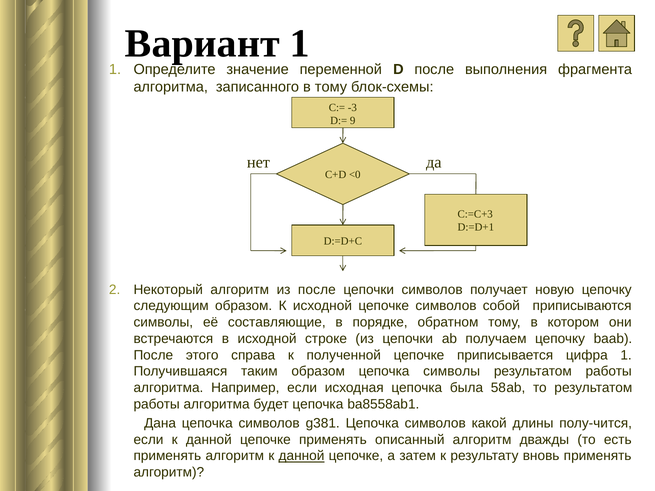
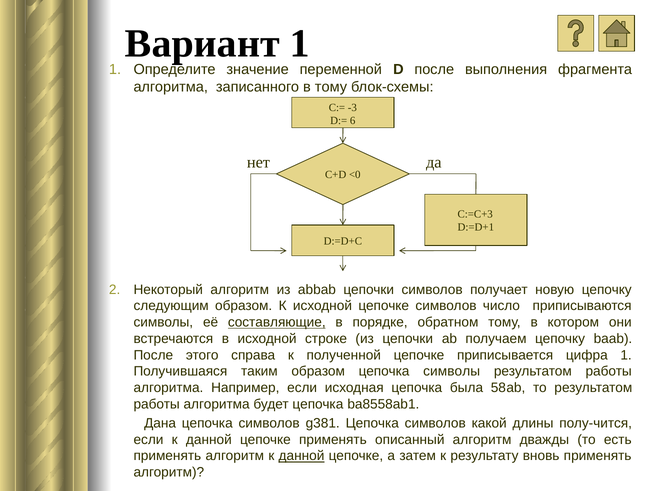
9: 9 -> 6
из после: после -> abbab
собой: собой -> число
составляющие underline: none -> present
